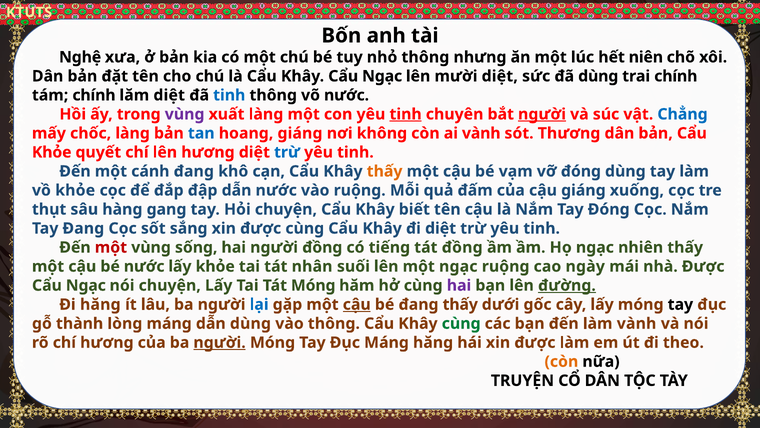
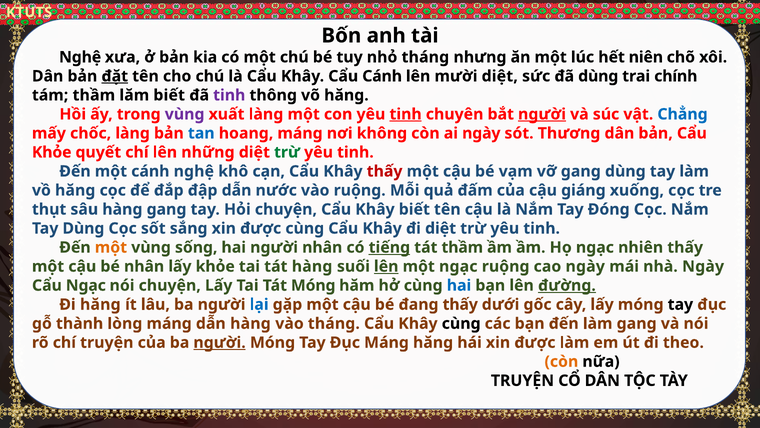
nhỏ thông: thông -> tháng
đặt underline: none -> present
Khây Cẩu Ngạc: Ngạc -> Cánh
tám chính: chính -> thầm
lăm diệt: diệt -> biết
tinh at (229, 95) colour: blue -> purple
võ nước: nước -> hăng
giáng at (300, 133): giáng -> máng
ai vành: vành -> ngày
lên hương: hương -> những
trừ at (287, 152) colour: blue -> green
cánh đang: đang -> nghệ
thấy at (385, 171) colour: orange -> red
vỡ đóng: đóng -> gang
vồ khỏe: khỏe -> hăng
Tay Đang: Đang -> Dùng
một at (111, 247) colour: red -> orange
người đồng: đồng -> nhân
tiếng underline: none -> present
tát đồng: đồng -> thầm
bé nước: nước -> nhân
tát nhân: nhân -> hàng
lên at (386, 266) underline: none -> present
nhà Được: Được -> Ngày
hai at (459, 285) colour: purple -> blue
cậu at (357, 304) underline: present -> none
dẫn dùng: dùng -> hàng
thông at (334, 323): thông -> tháng
cùng at (461, 323) colour: green -> black
làm vành: vành -> gang
chí hương: hương -> truyện
